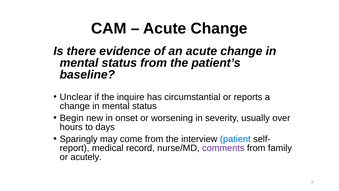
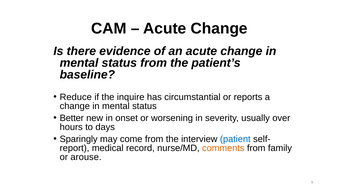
Unclear: Unclear -> Reduce
Begin: Begin -> Better
comments colour: purple -> orange
acutely: acutely -> arouse
